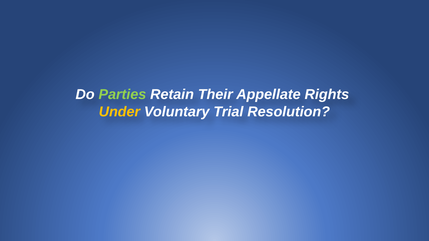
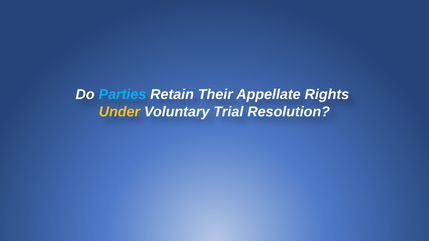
Parties colour: light green -> light blue
